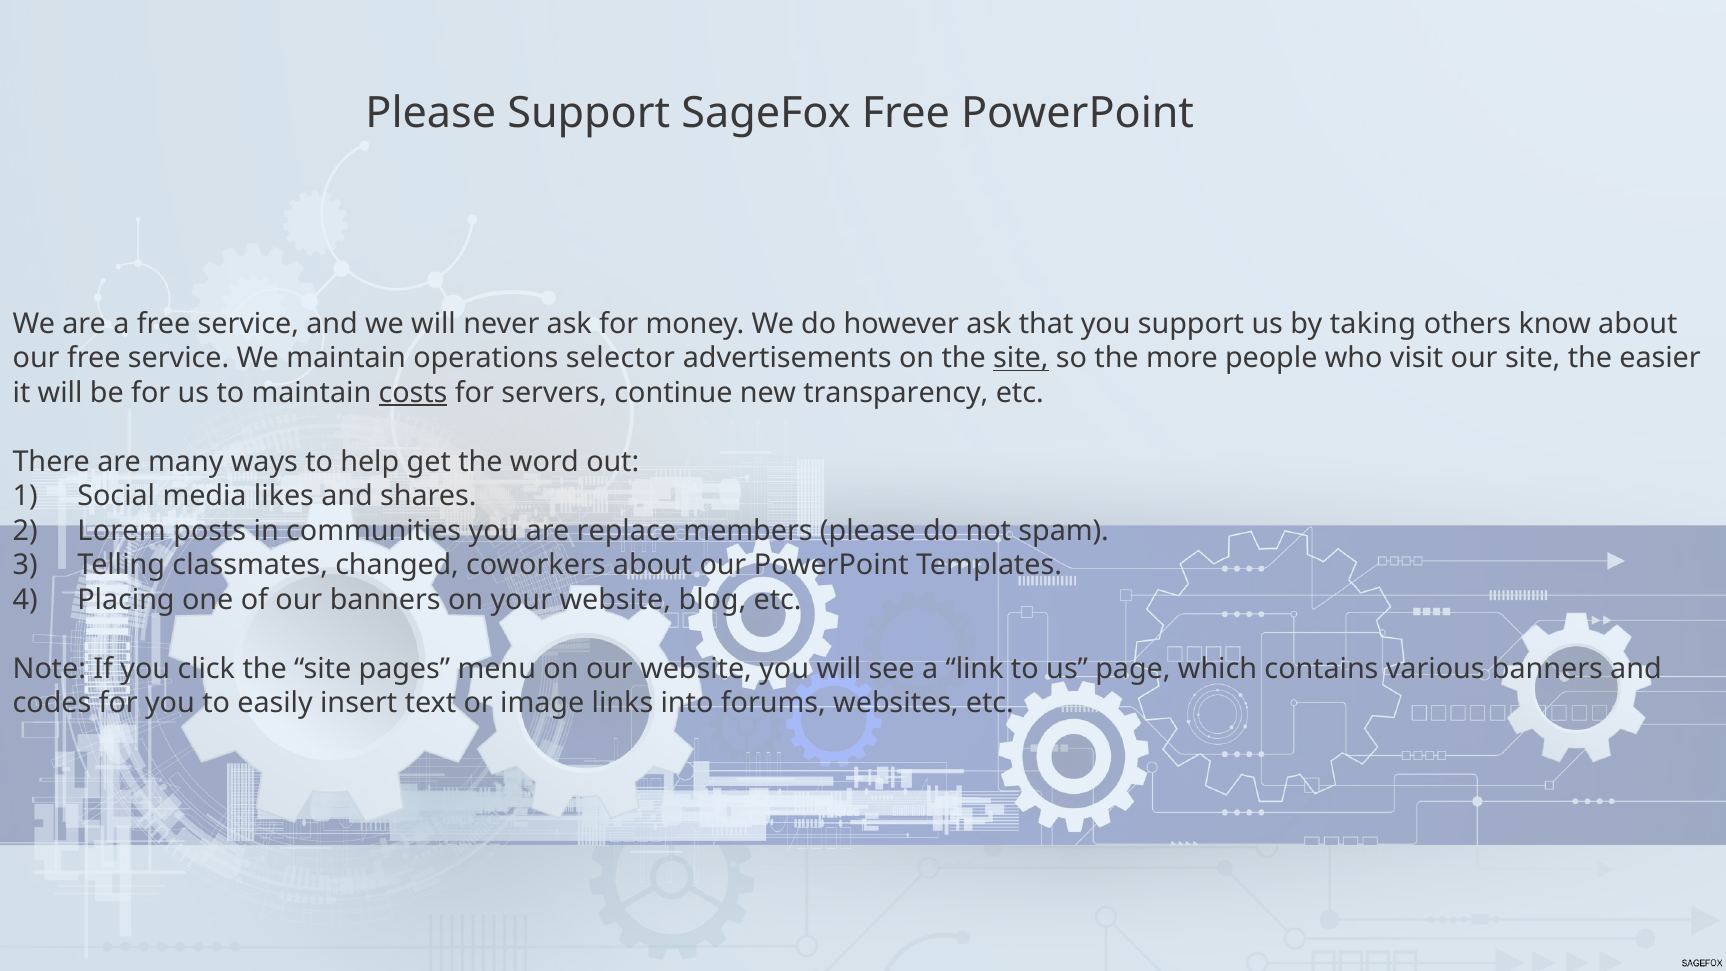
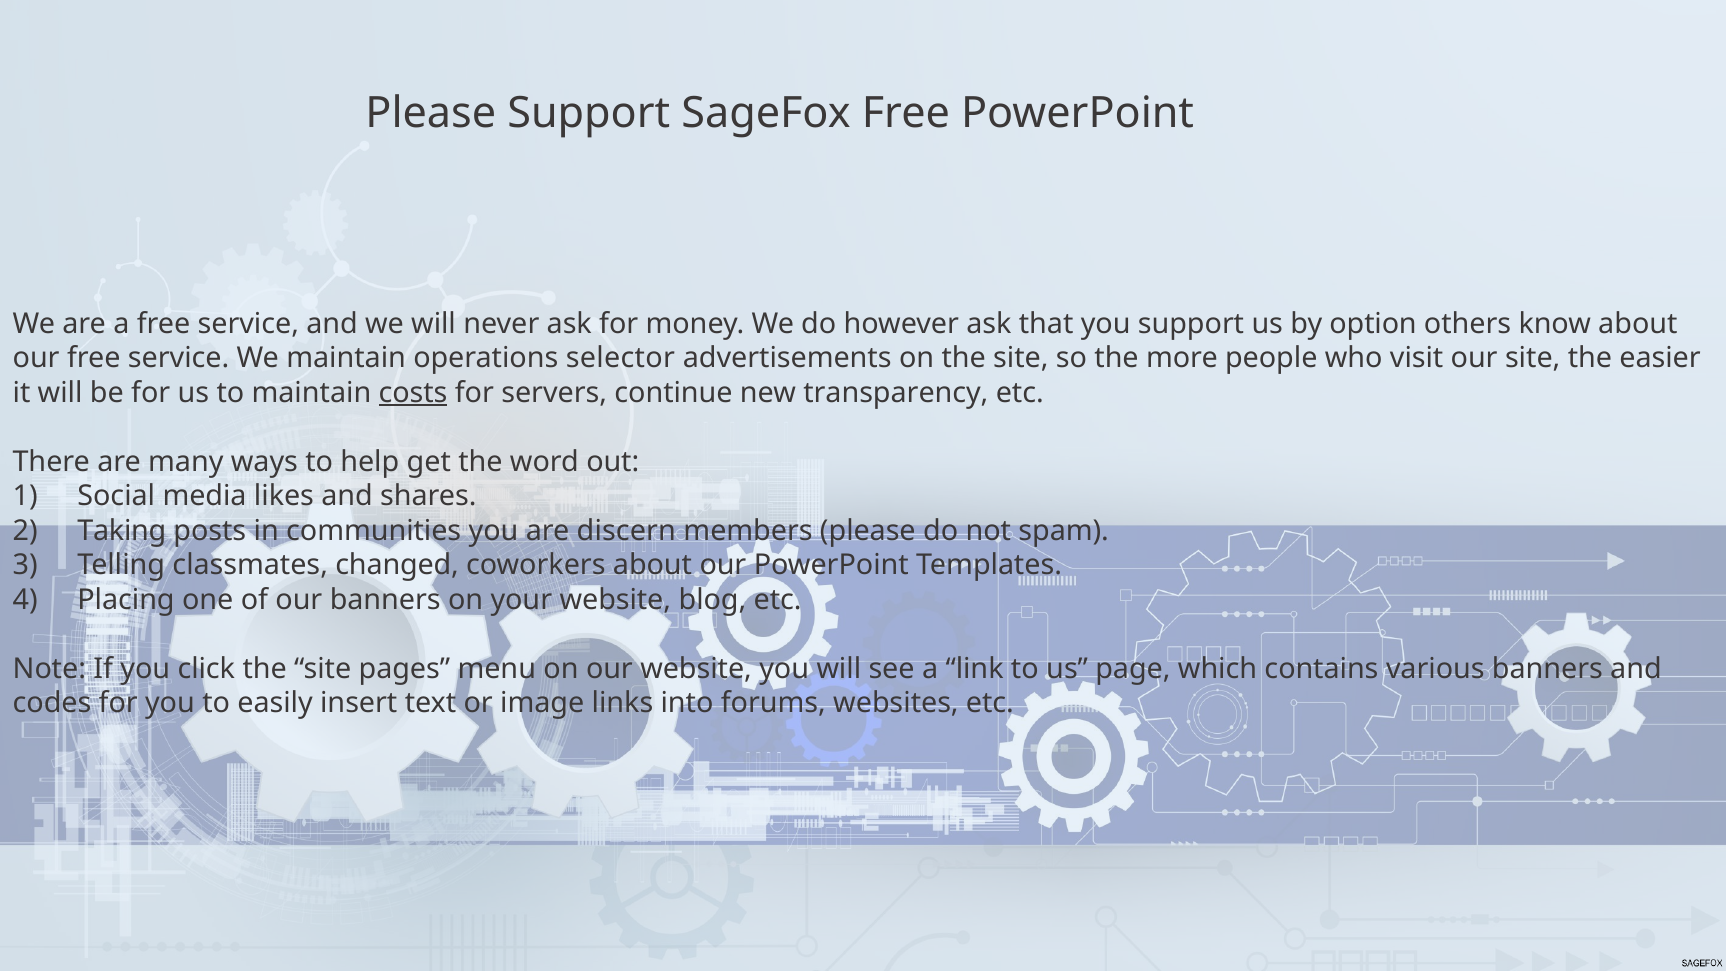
taking: taking -> option
site at (1021, 358) underline: present -> none
Lorem: Lorem -> Taking
replace: replace -> discern
